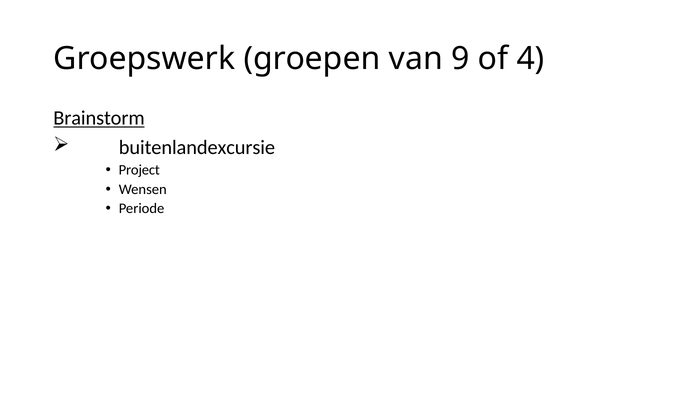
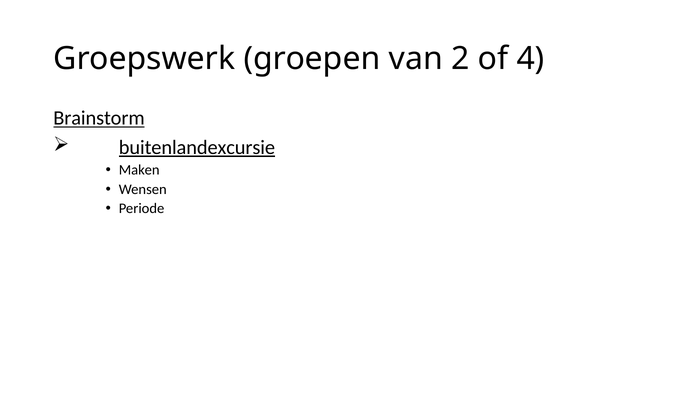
9: 9 -> 2
buitenlandexcursie underline: none -> present
Project: Project -> Maken
